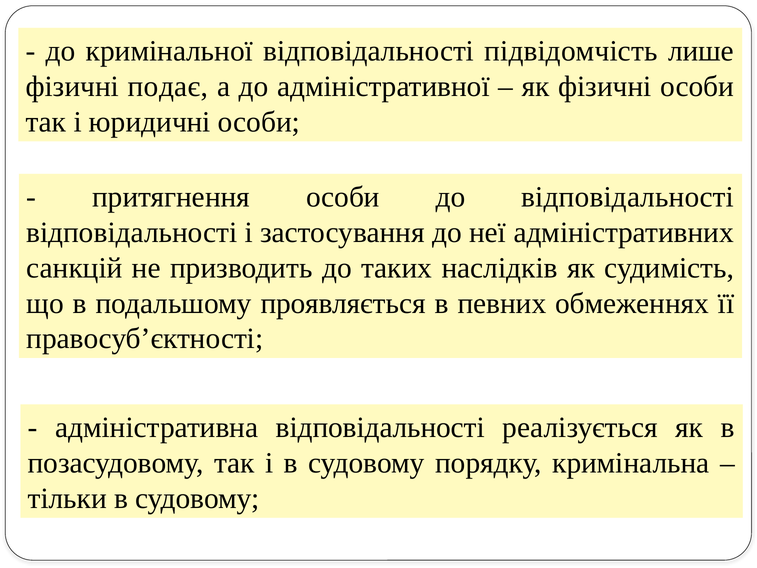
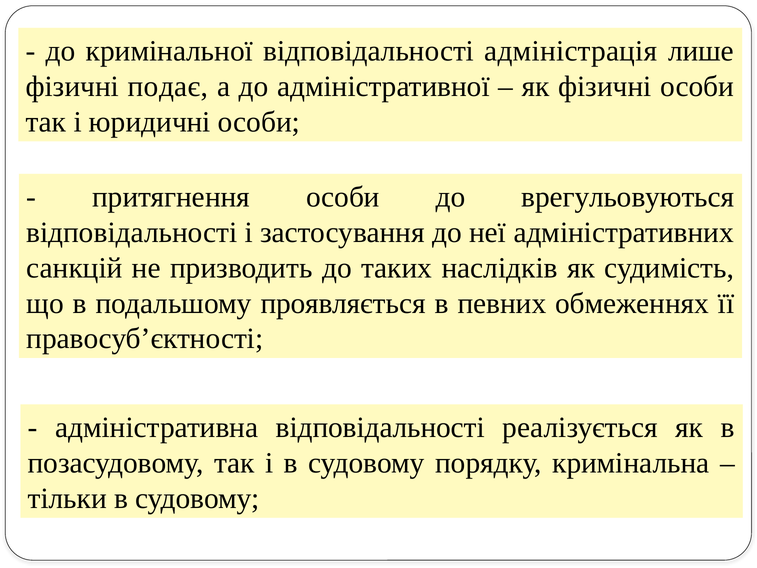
підвідомчість: підвідомчість -> адміністрація
до відповідальності: відповідальності -> врегульовуються
